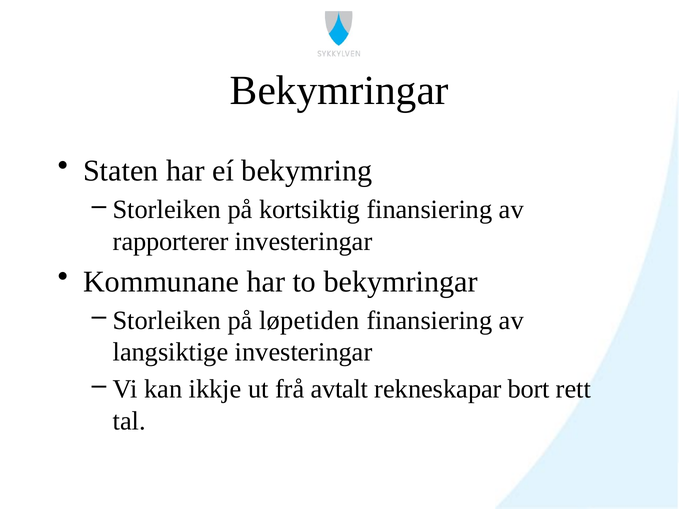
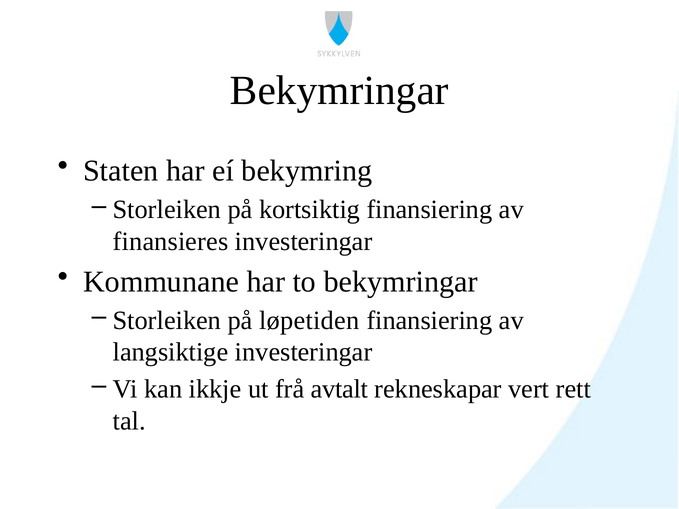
rapporterer: rapporterer -> finansieres
bort: bort -> vert
